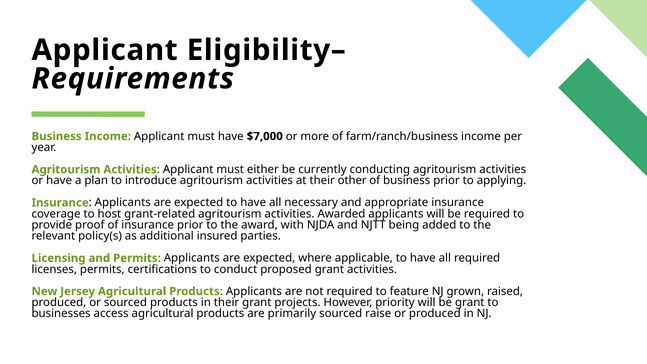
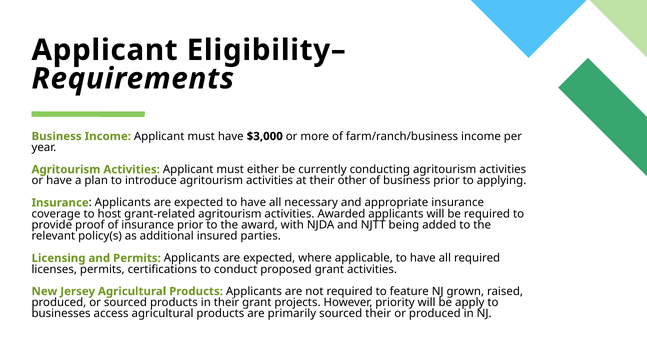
$7,000: $7,000 -> $3,000
be grant: grant -> apply
sourced raise: raise -> their
